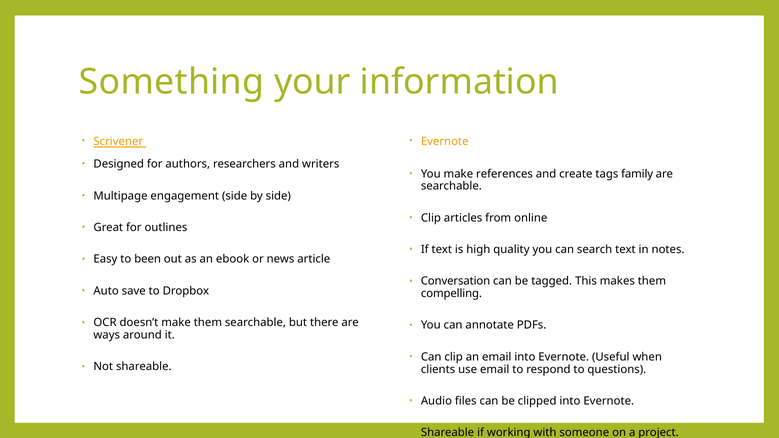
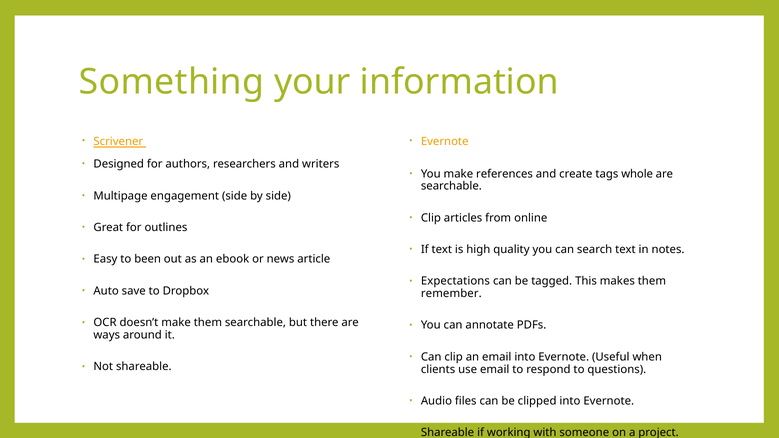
family: family -> whole
Conversation: Conversation -> Expectations
compelling: compelling -> remember
